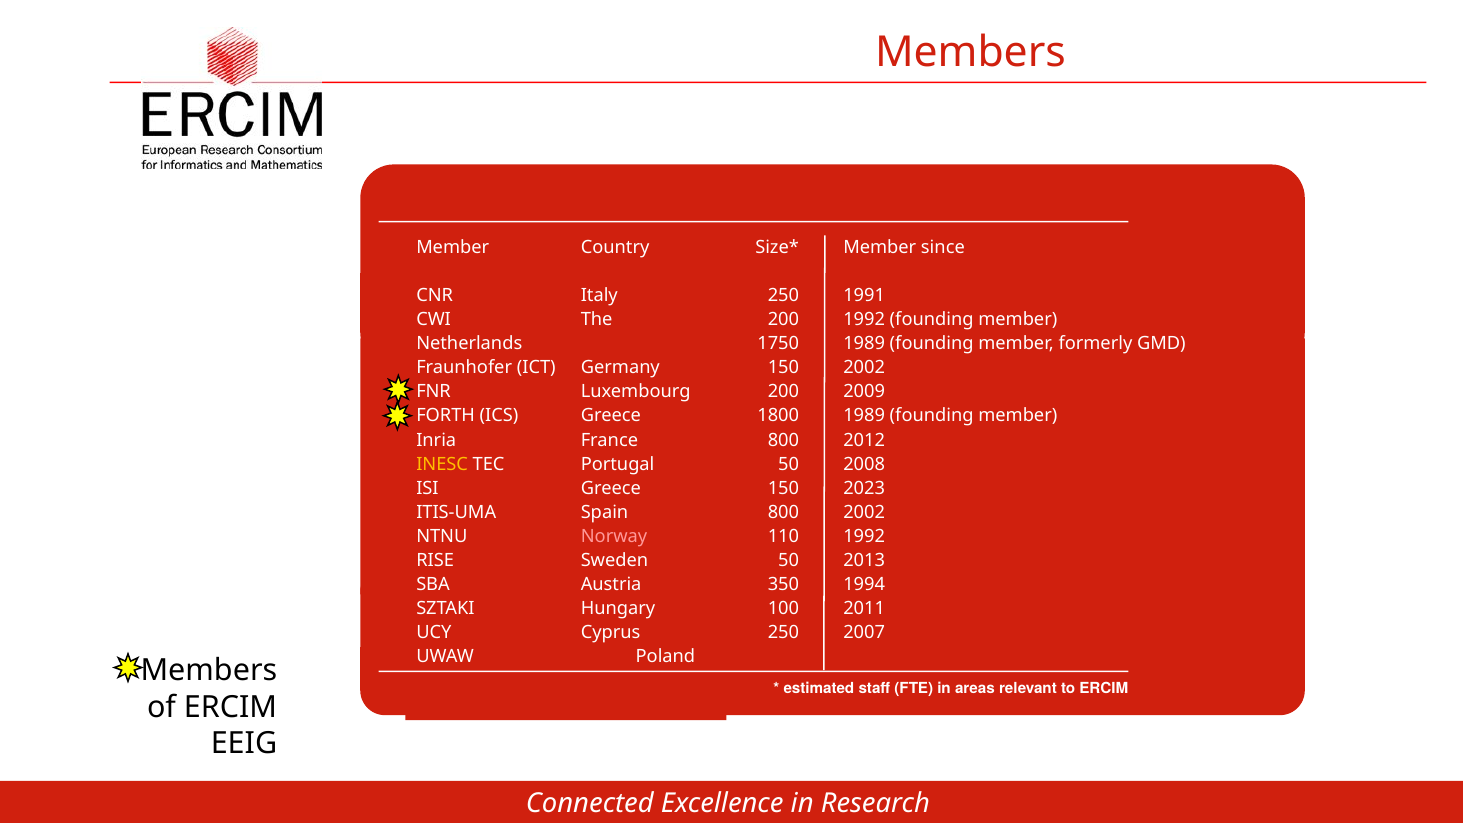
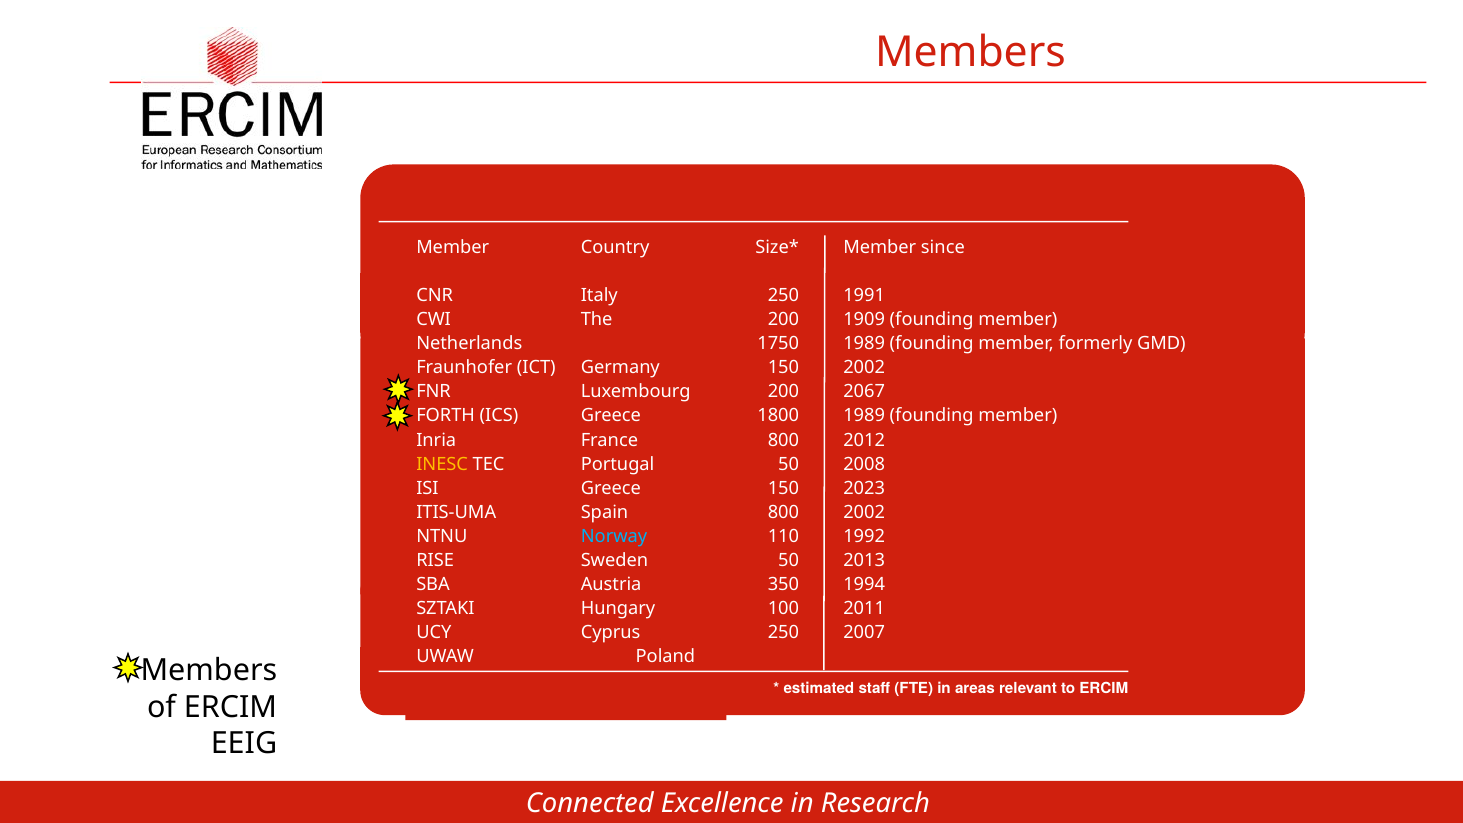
1992 at (864, 319): 1992 -> 1909
2009: 2009 -> 2067
Norway colour: pink -> light blue
